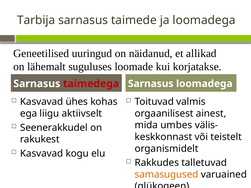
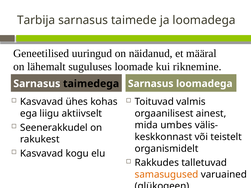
allikad: allikad -> määral
korjatakse: korjatakse -> riknemine
taimedega colour: red -> black
